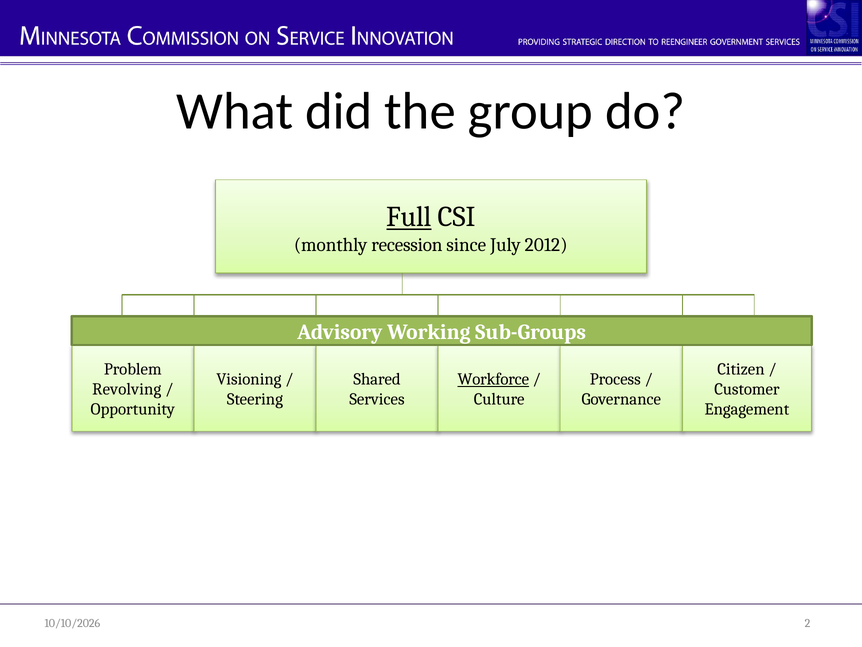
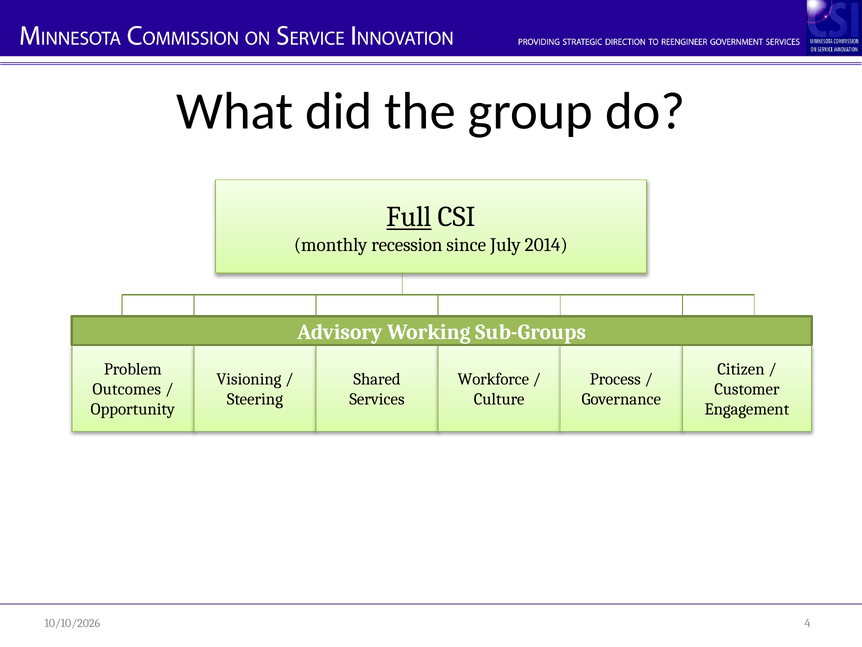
2012: 2012 -> 2014
Workforce underline: present -> none
Revolving: Revolving -> Outcomes
2: 2 -> 4
